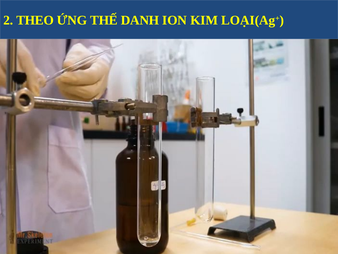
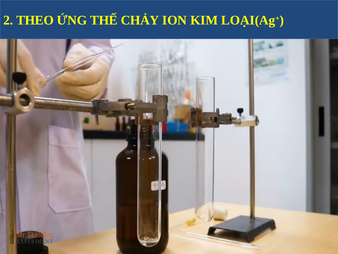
DANH: DANH -> CHẢY
